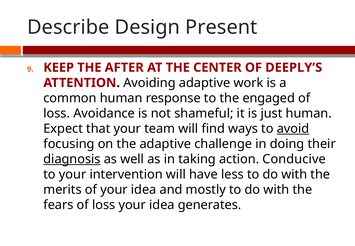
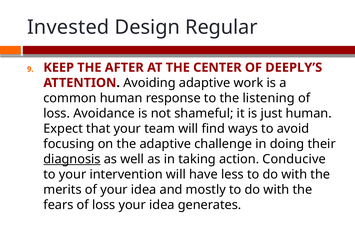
Describe: Describe -> Invested
Present: Present -> Regular
engaged: engaged -> listening
avoid underline: present -> none
